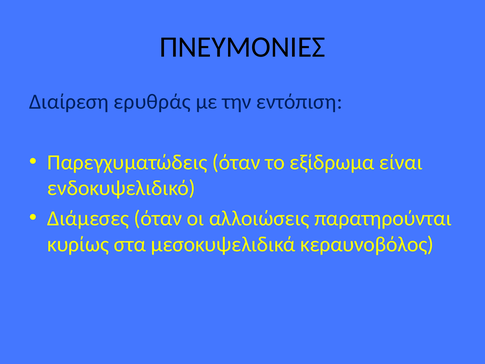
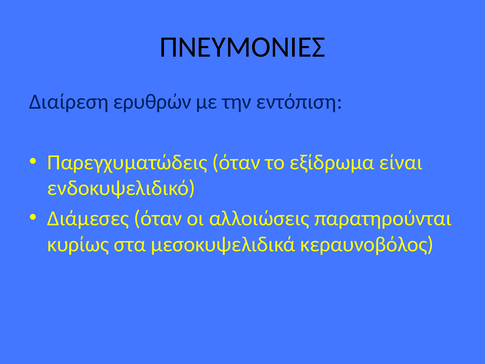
ερυθράς: ερυθράς -> ερυθρών
